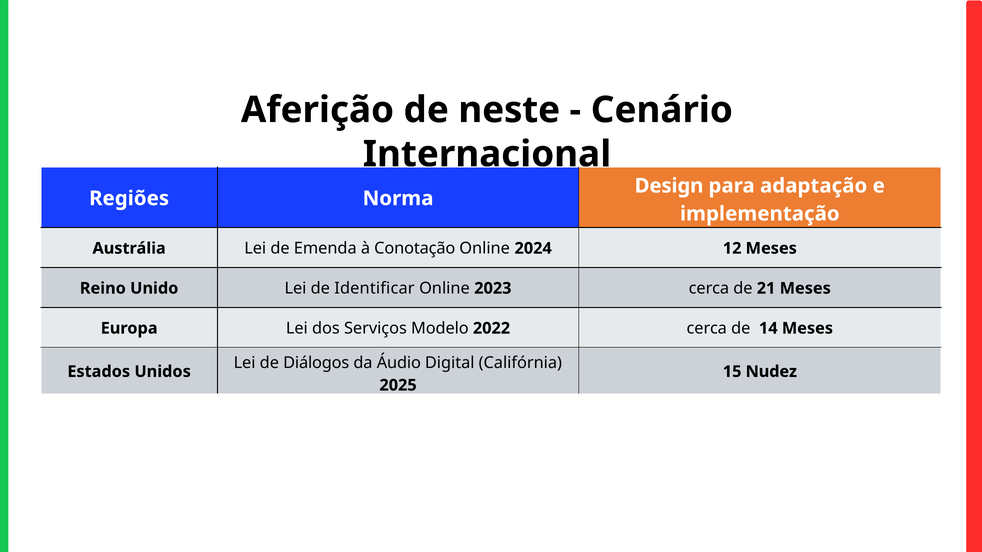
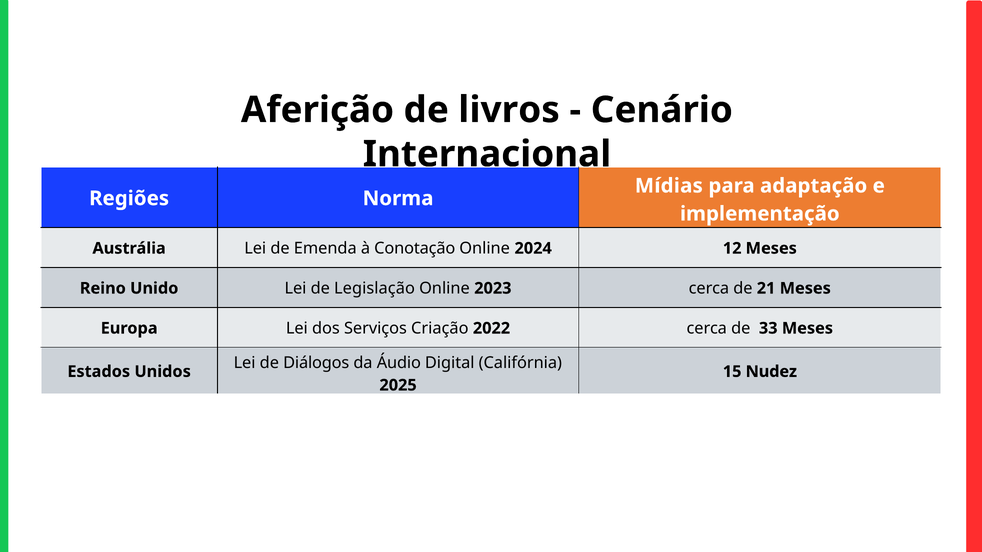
neste: neste -> livros
Design: Design -> Mídias
Identificar: Identificar -> Legislação
Modelo: Modelo -> Criação
14: 14 -> 33
